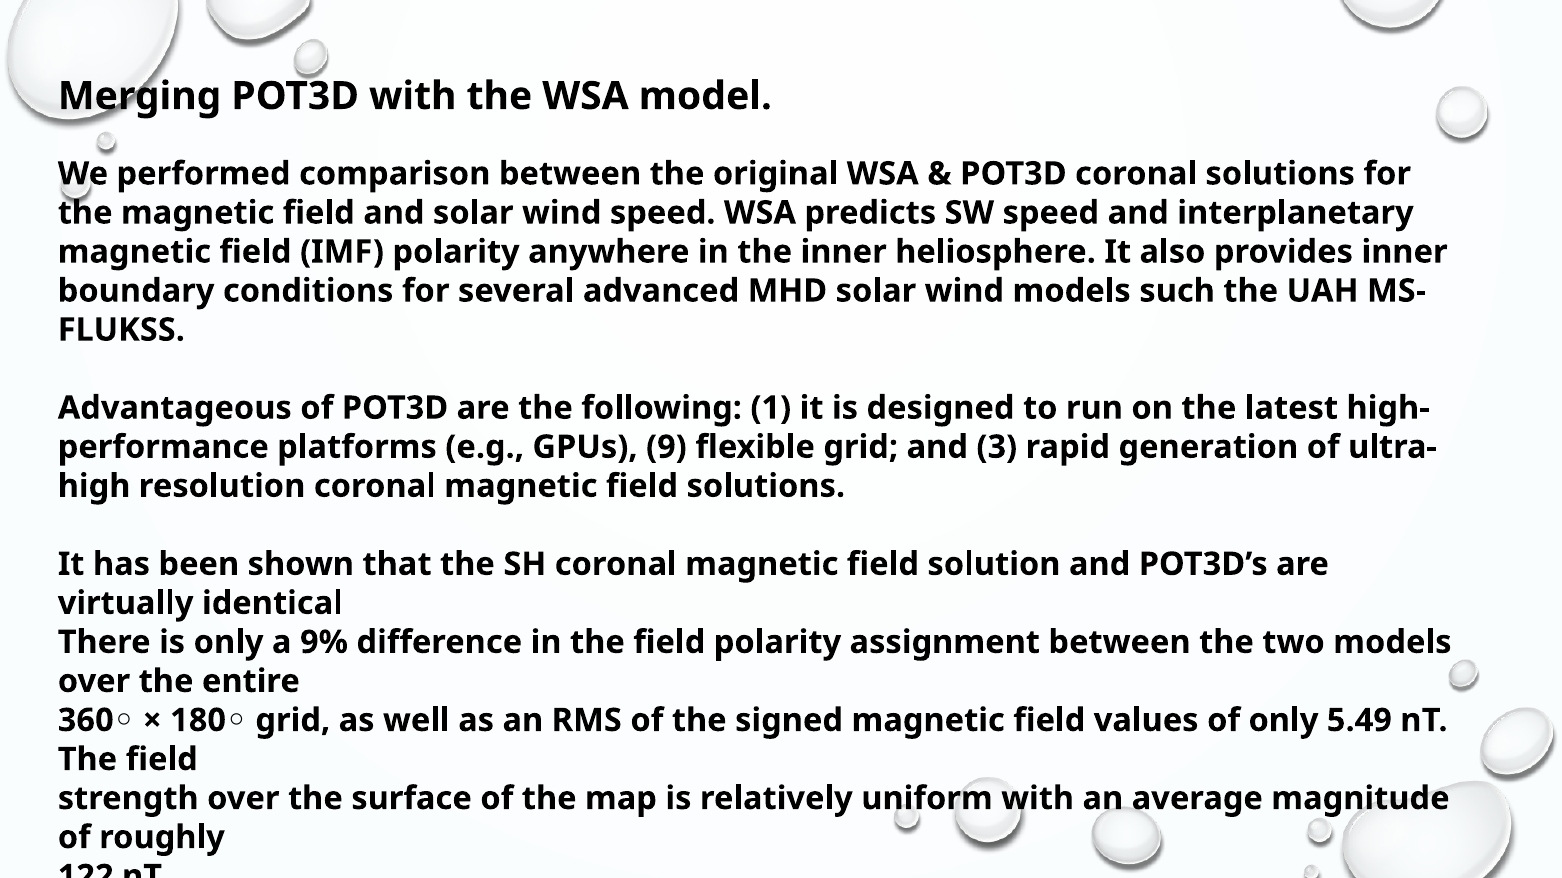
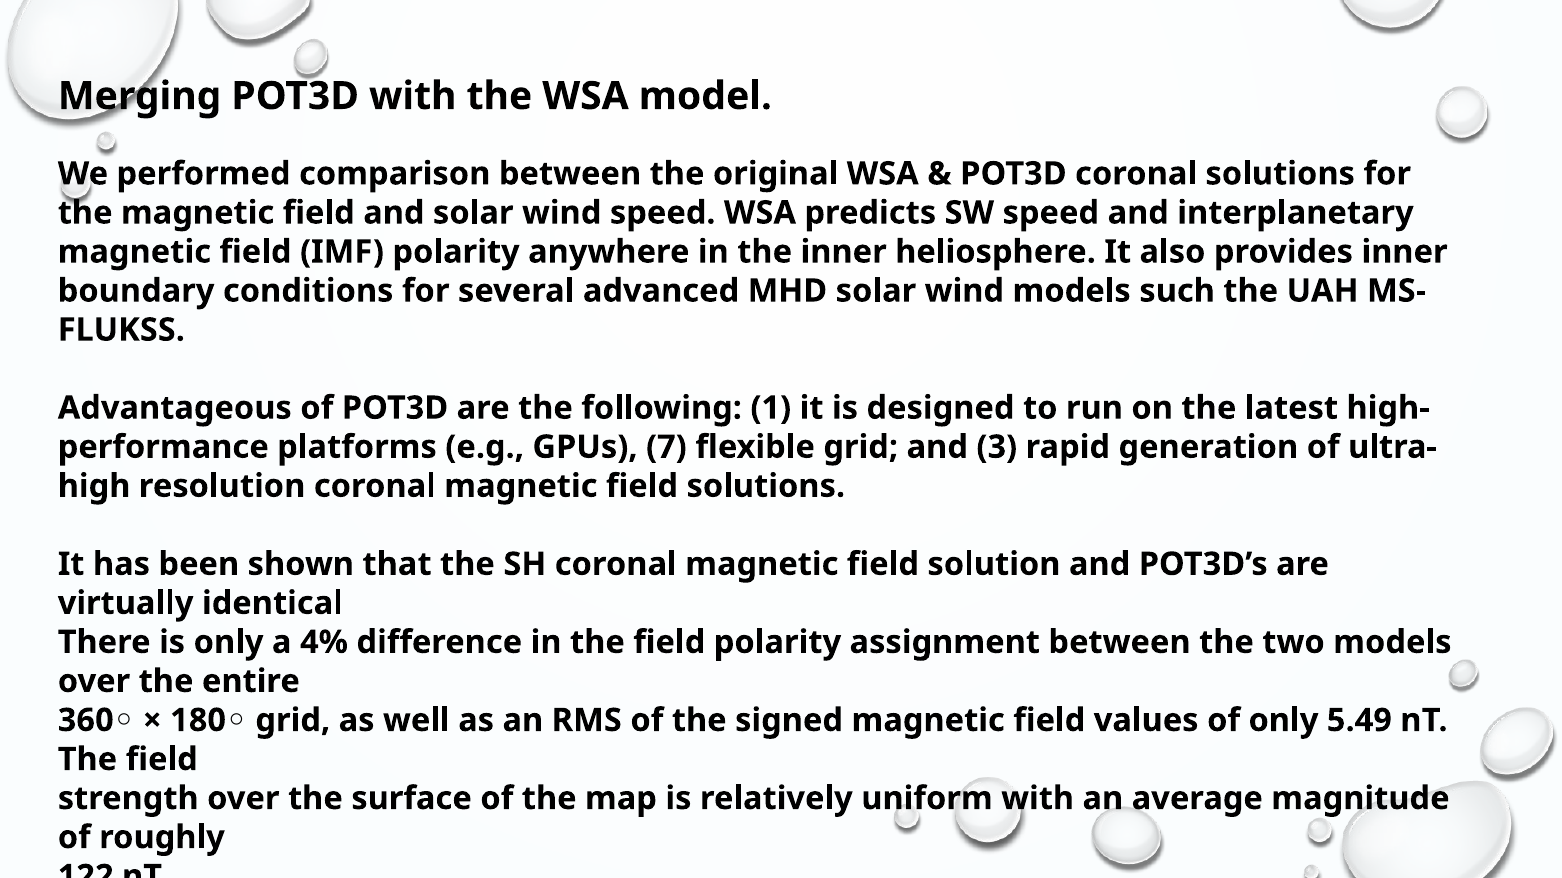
9: 9 -> 7
9%: 9% -> 4%
